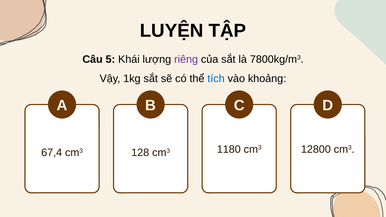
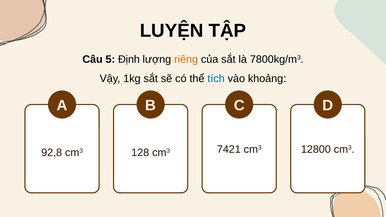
Khái: Khái -> Định
riêng colour: purple -> orange
1180: 1180 -> 7421
67,4: 67,4 -> 92,8
